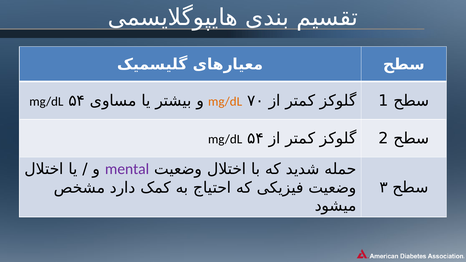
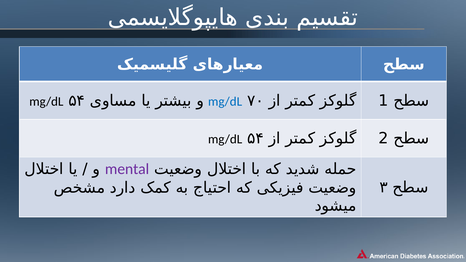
mg/dL at (225, 102) colour: orange -> blue
